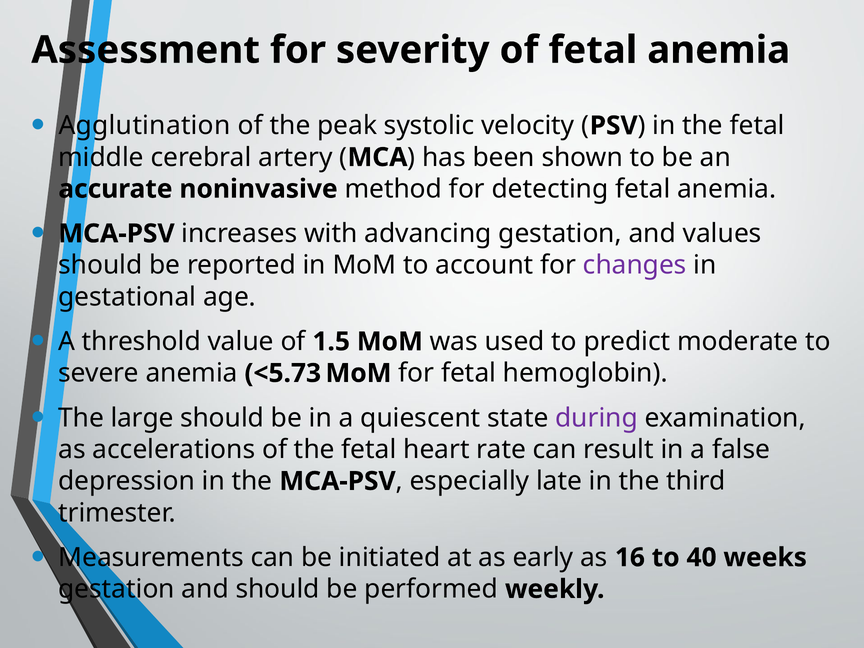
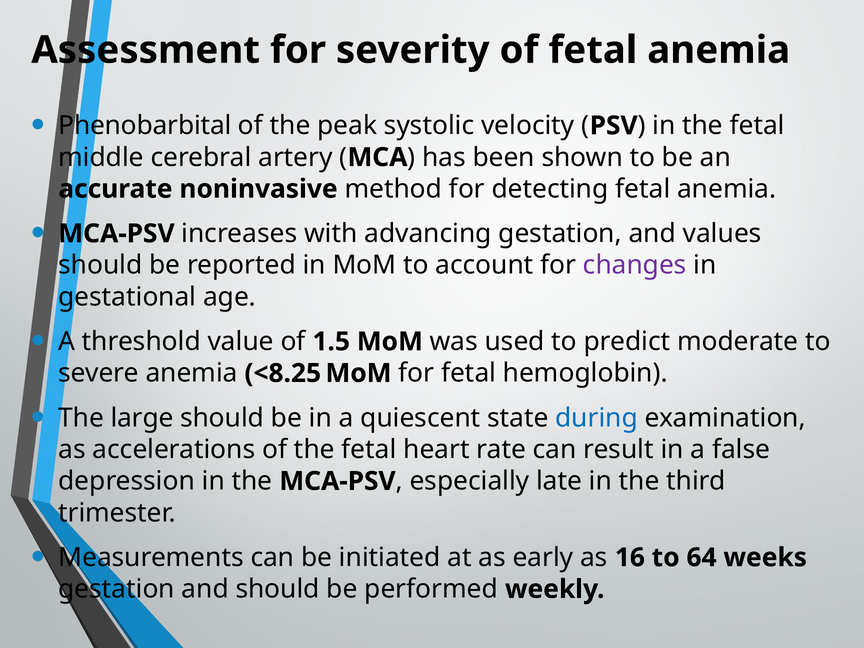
Agglutination: Agglutination -> Phenobarbital
<5.73: <5.73 -> <8.25
during colour: purple -> blue
40: 40 -> 64
